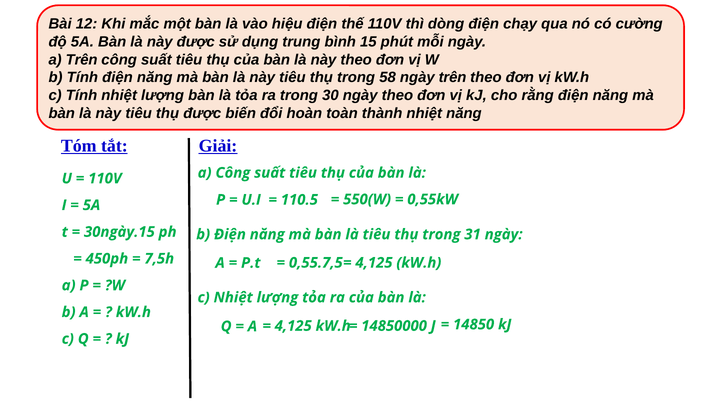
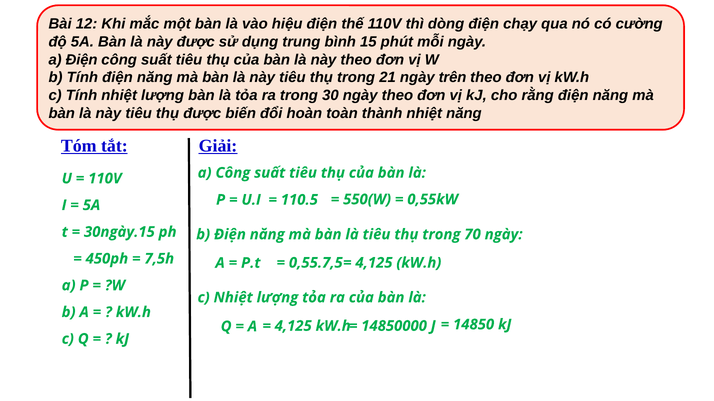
a Trên: Trên -> Điện
58: 58 -> 21
31: 31 -> 70
